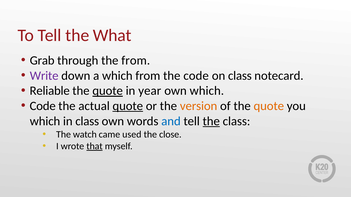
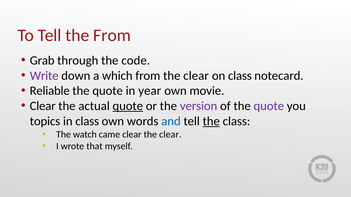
the What: What -> From
the from: from -> code
from the code: code -> clear
quote at (108, 91) underline: present -> none
own which: which -> movie
Code at (43, 106): Code -> Clear
version colour: orange -> purple
quote at (269, 106) colour: orange -> purple
which at (45, 122): which -> topics
came used: used -> clear
close at (170, 135): close -> clear
that underline: present -> none
